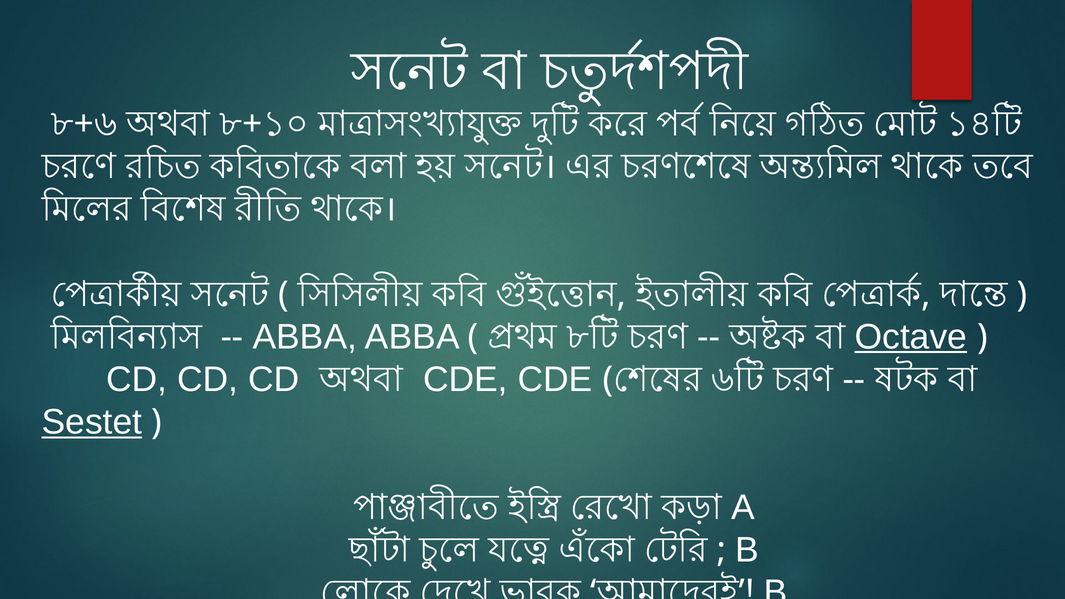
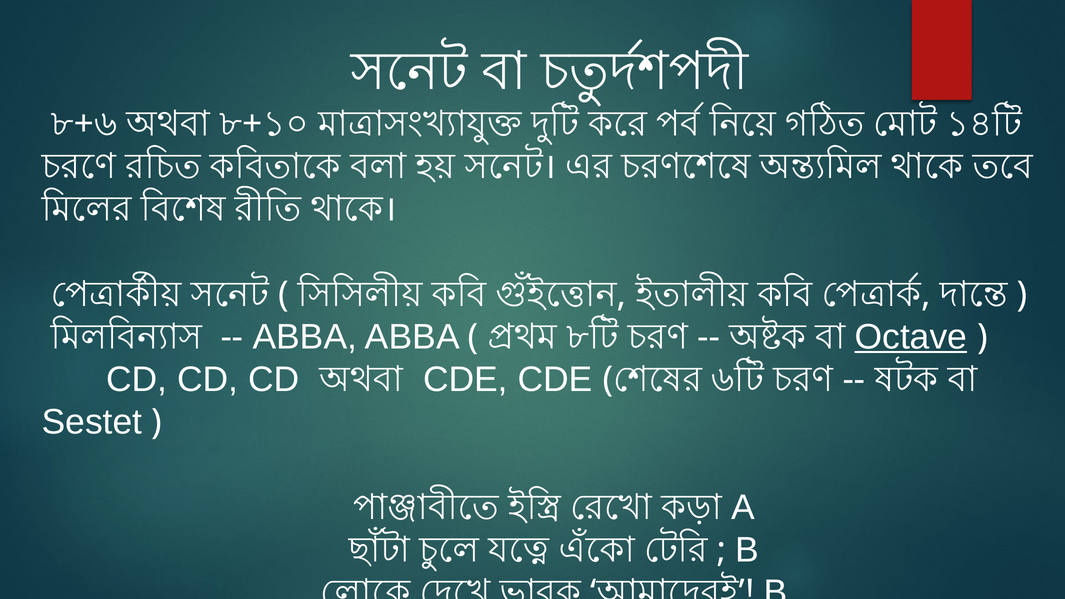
Sestet underline: present -> none
